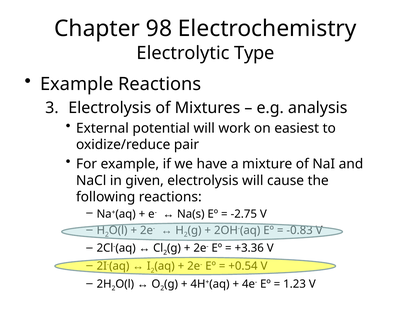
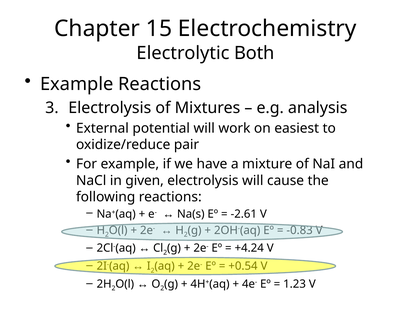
98: 98 -> 15
Type: Type -> Both
-2.75: -2.75 -> -2.61
+3.36: +3.36 -> +4.24
